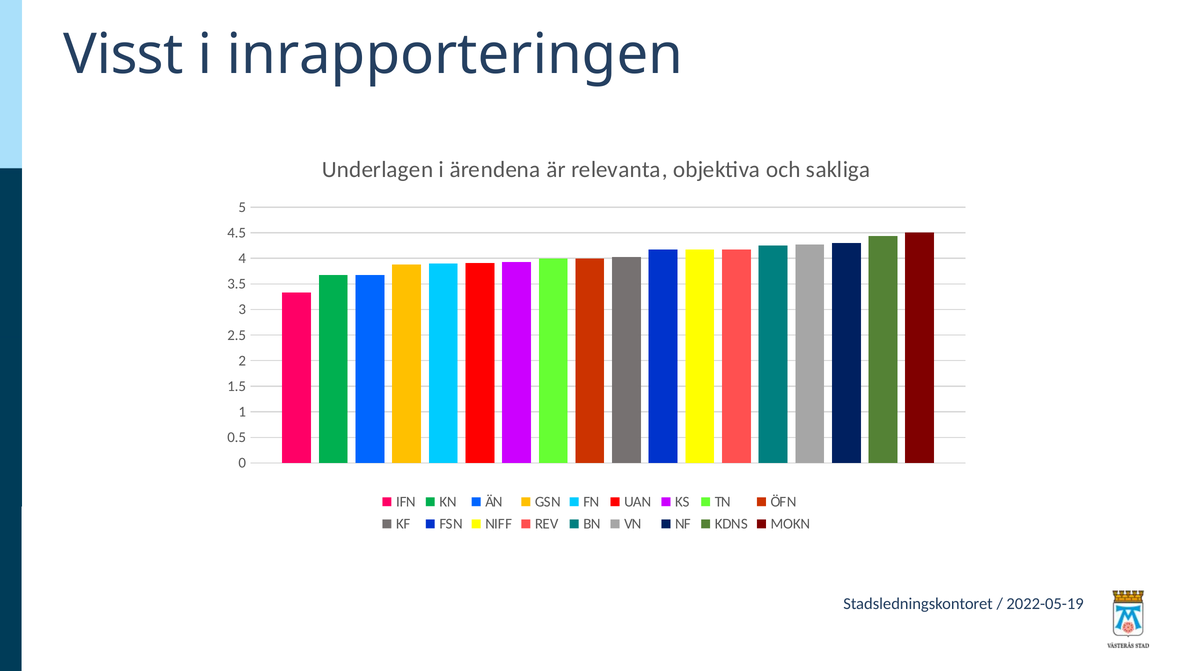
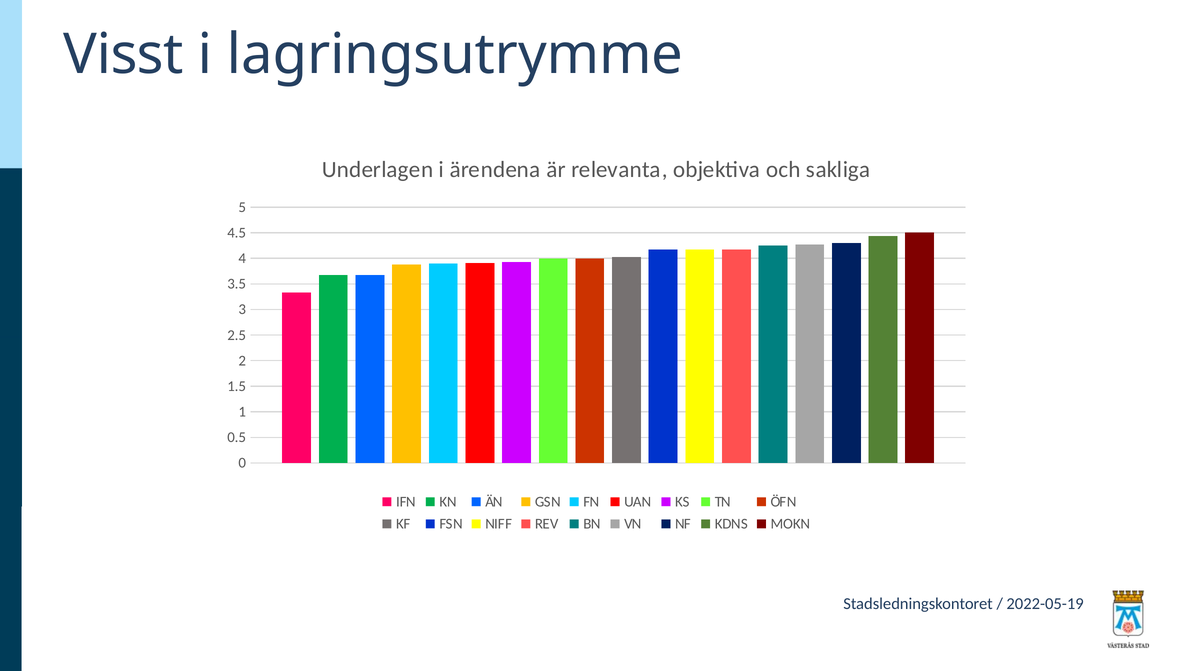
inrapporteringen: inrapporteringen -> lagringsutrymme
